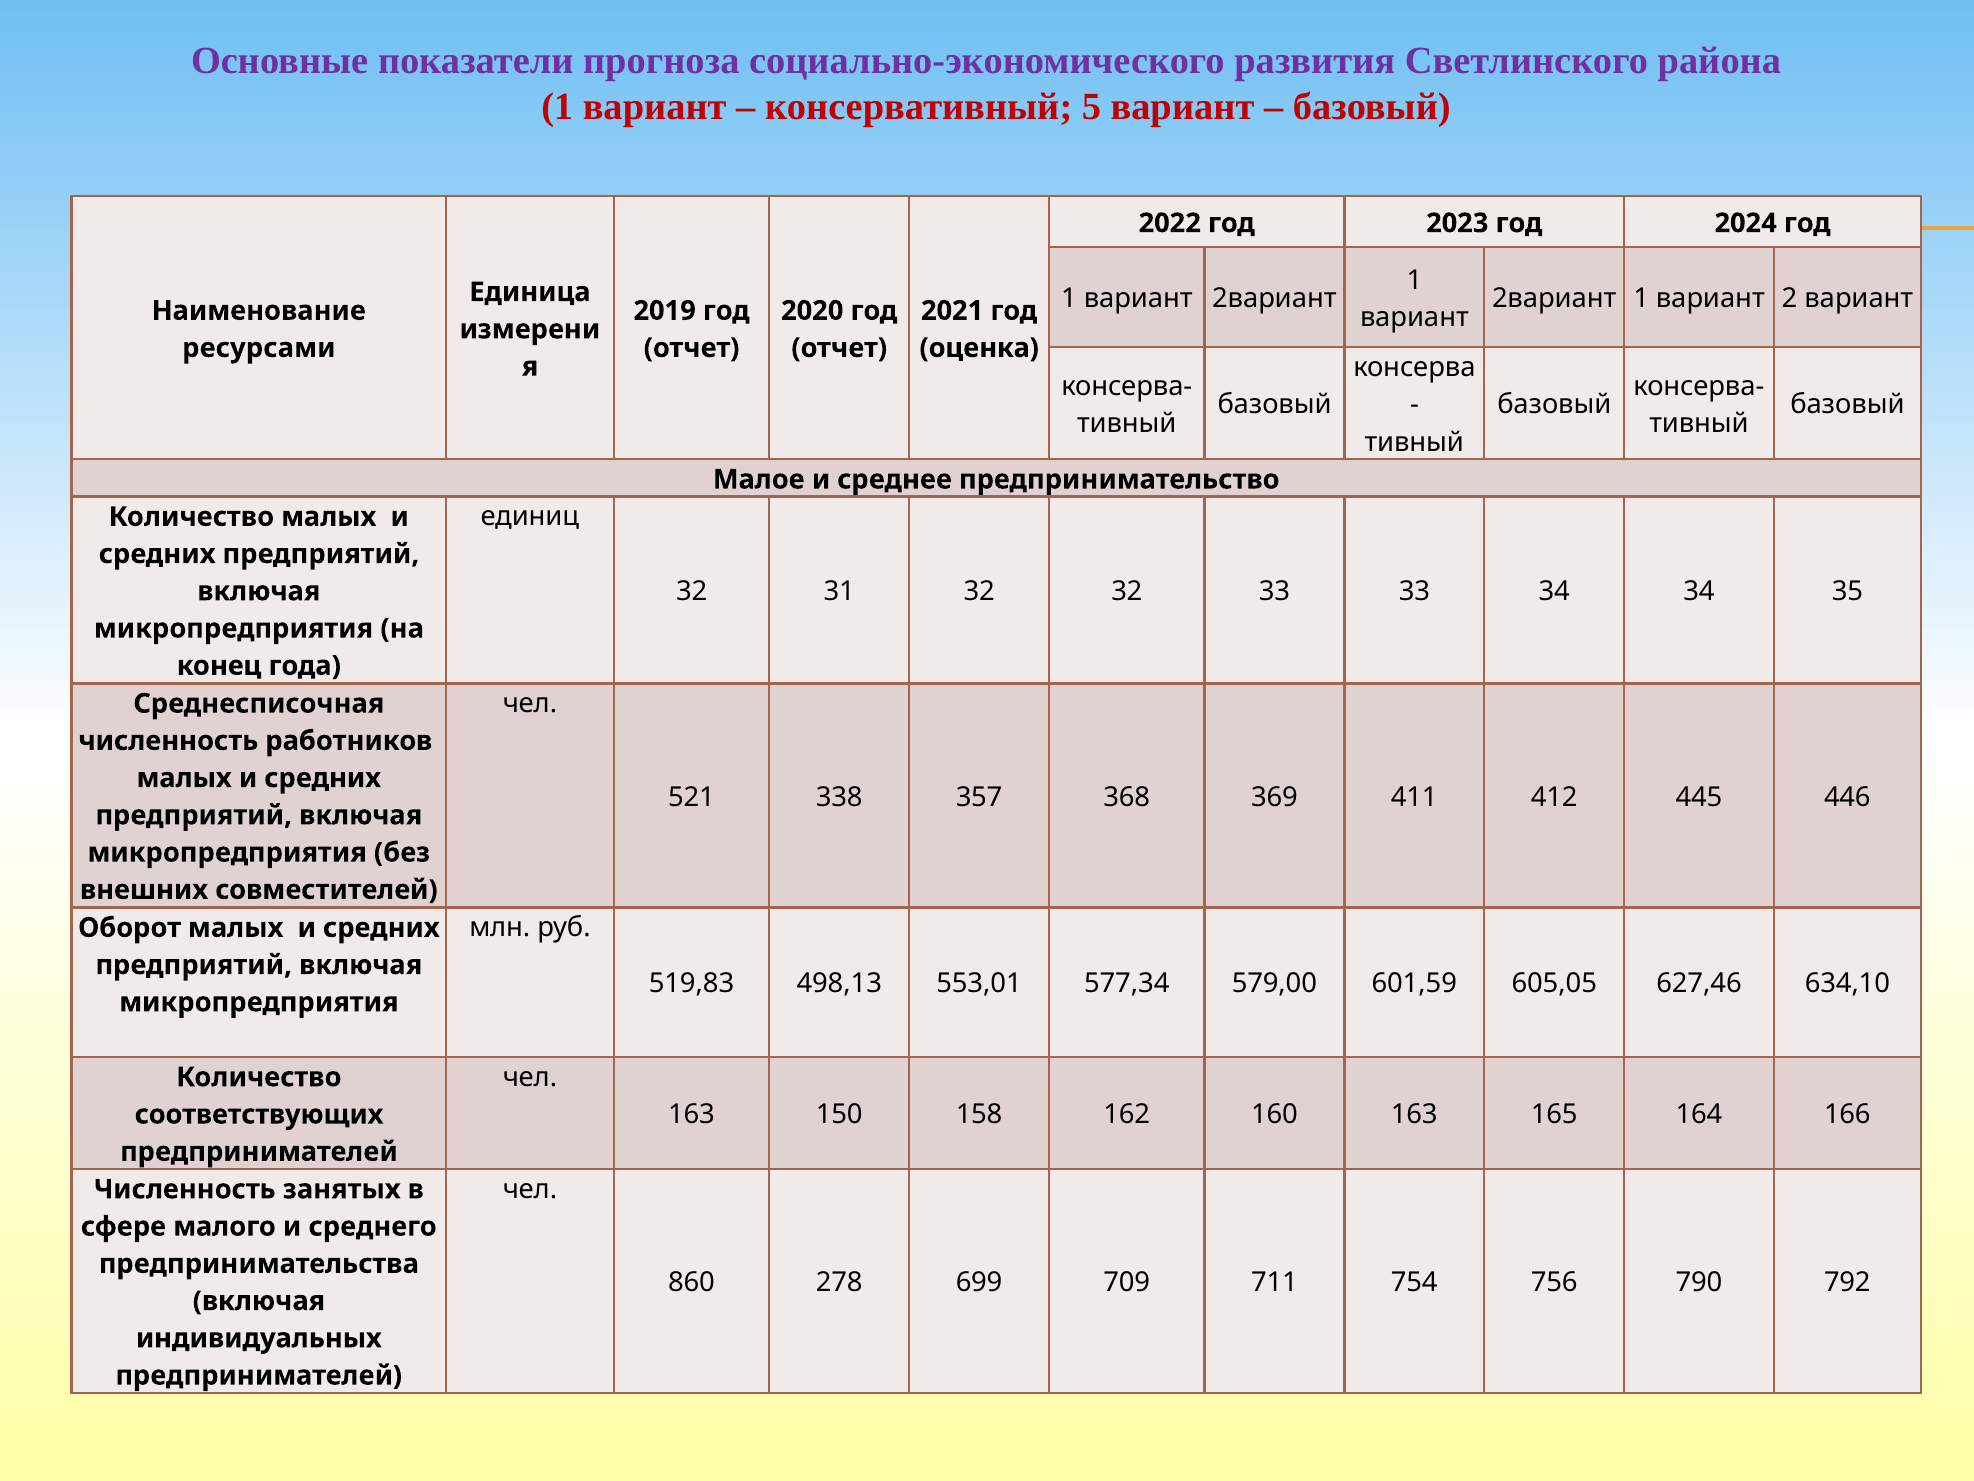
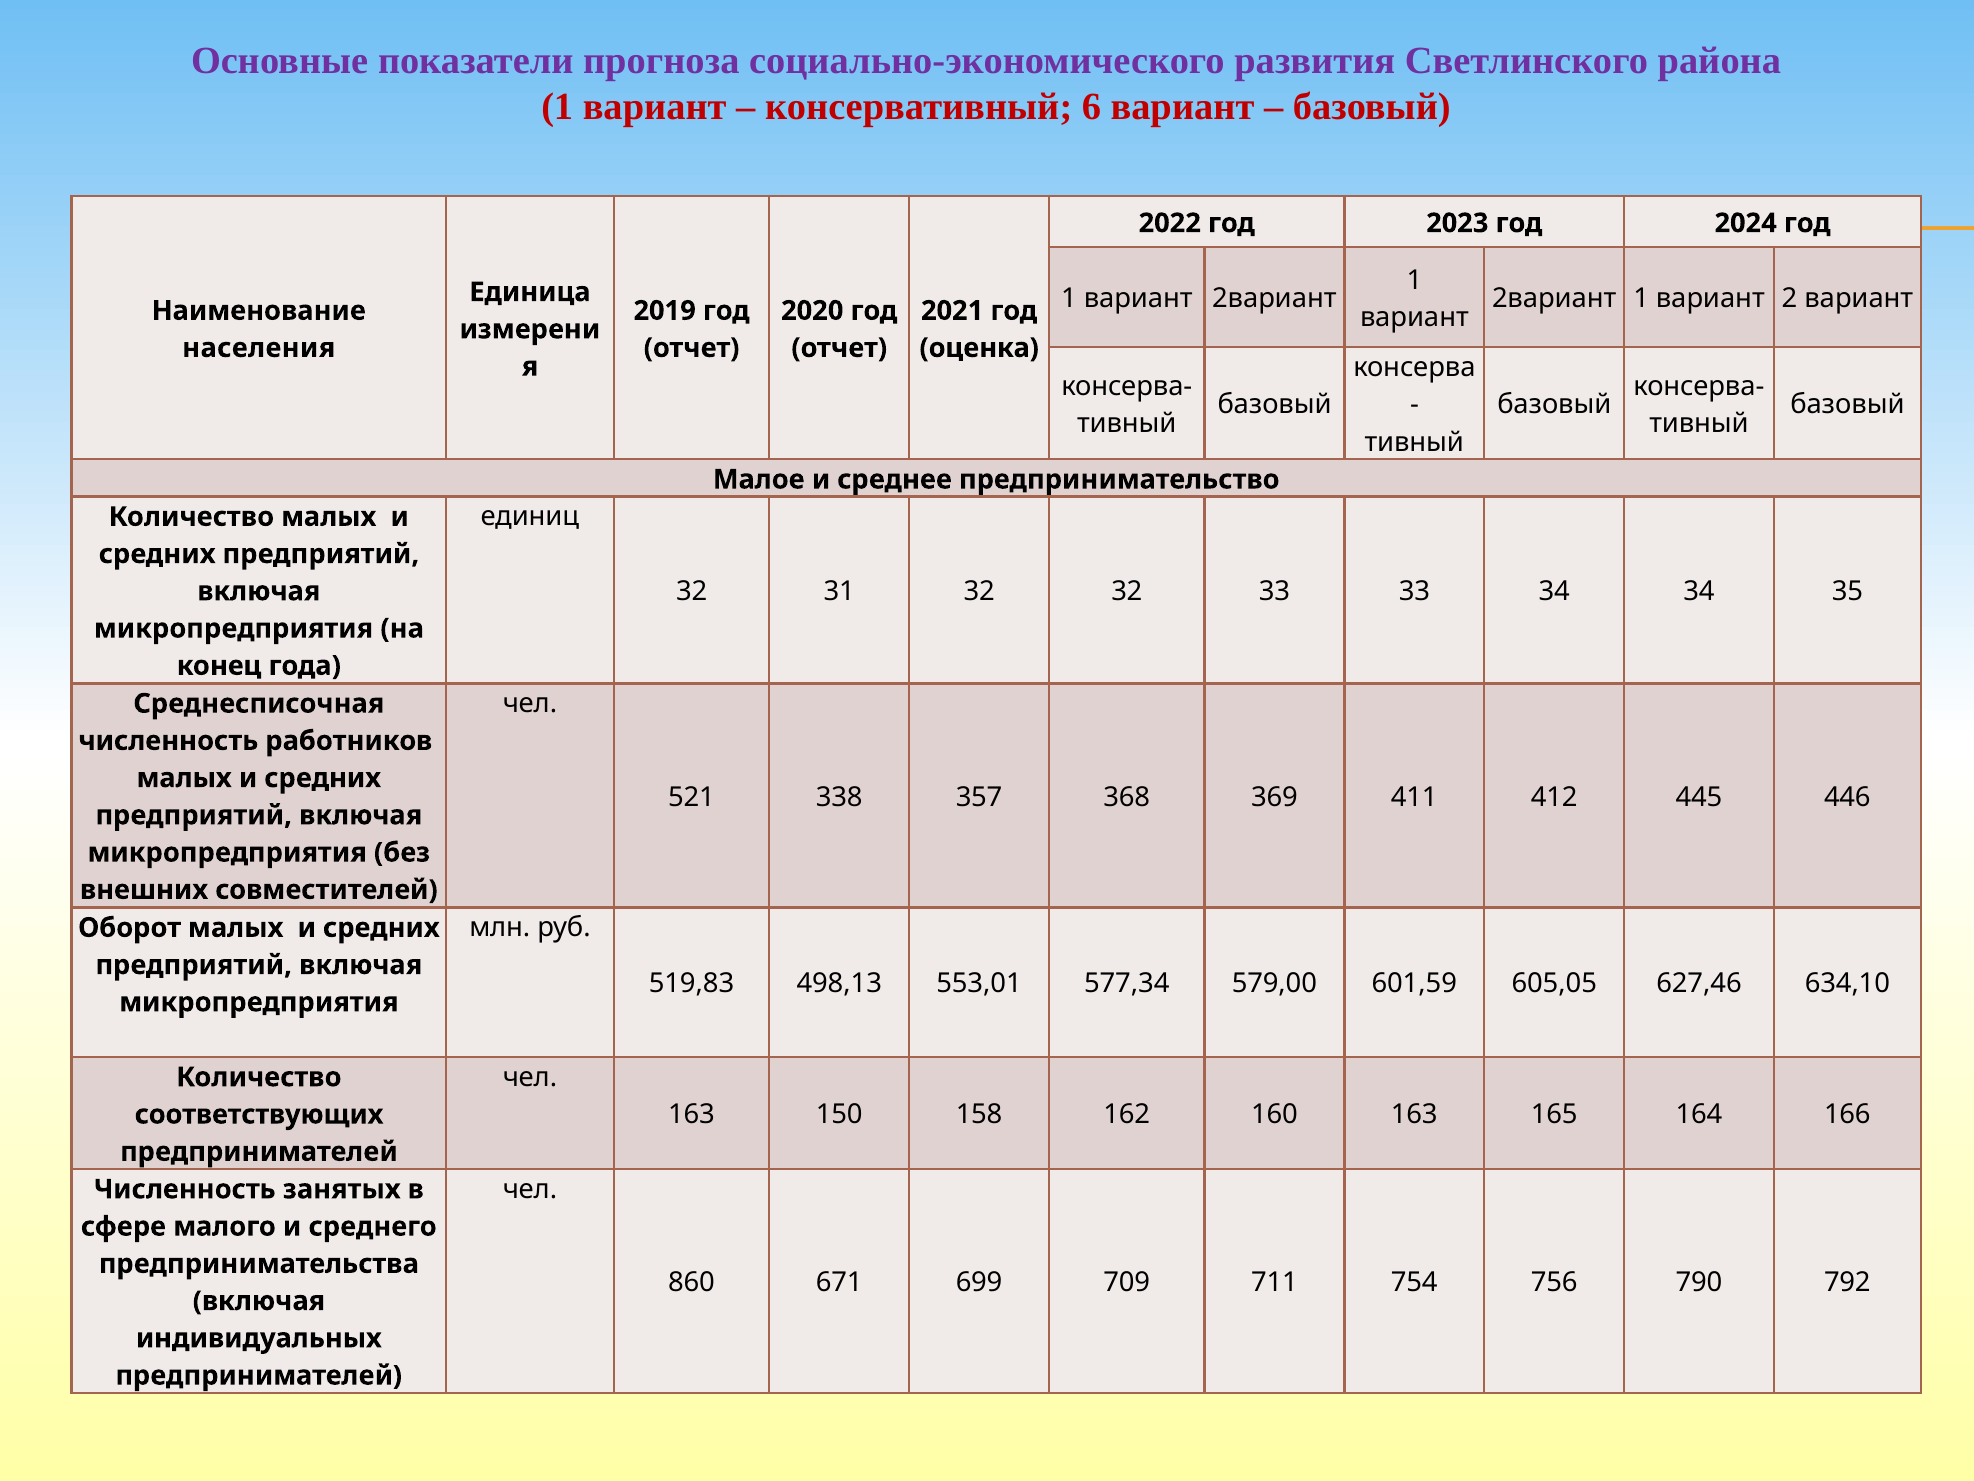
5: 5 -> 6
ресурсами: ресурсами -> населения
278: 278 -> 671
